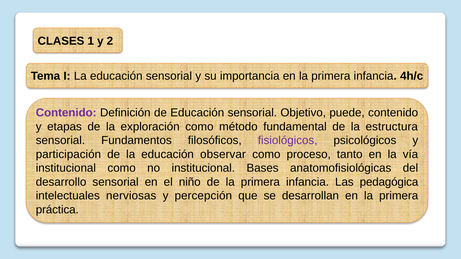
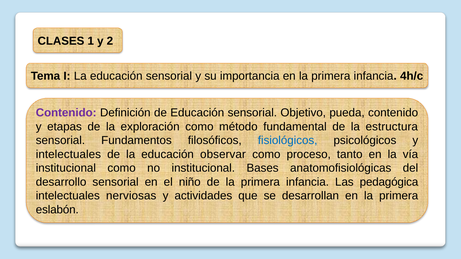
puede: puede -> pueda
fisiológicos colour: purple -> blue
participación at (68, 154): participación -> intelectuales
percepción: percepción -> actividades
práctica: práctica -> eslabón
